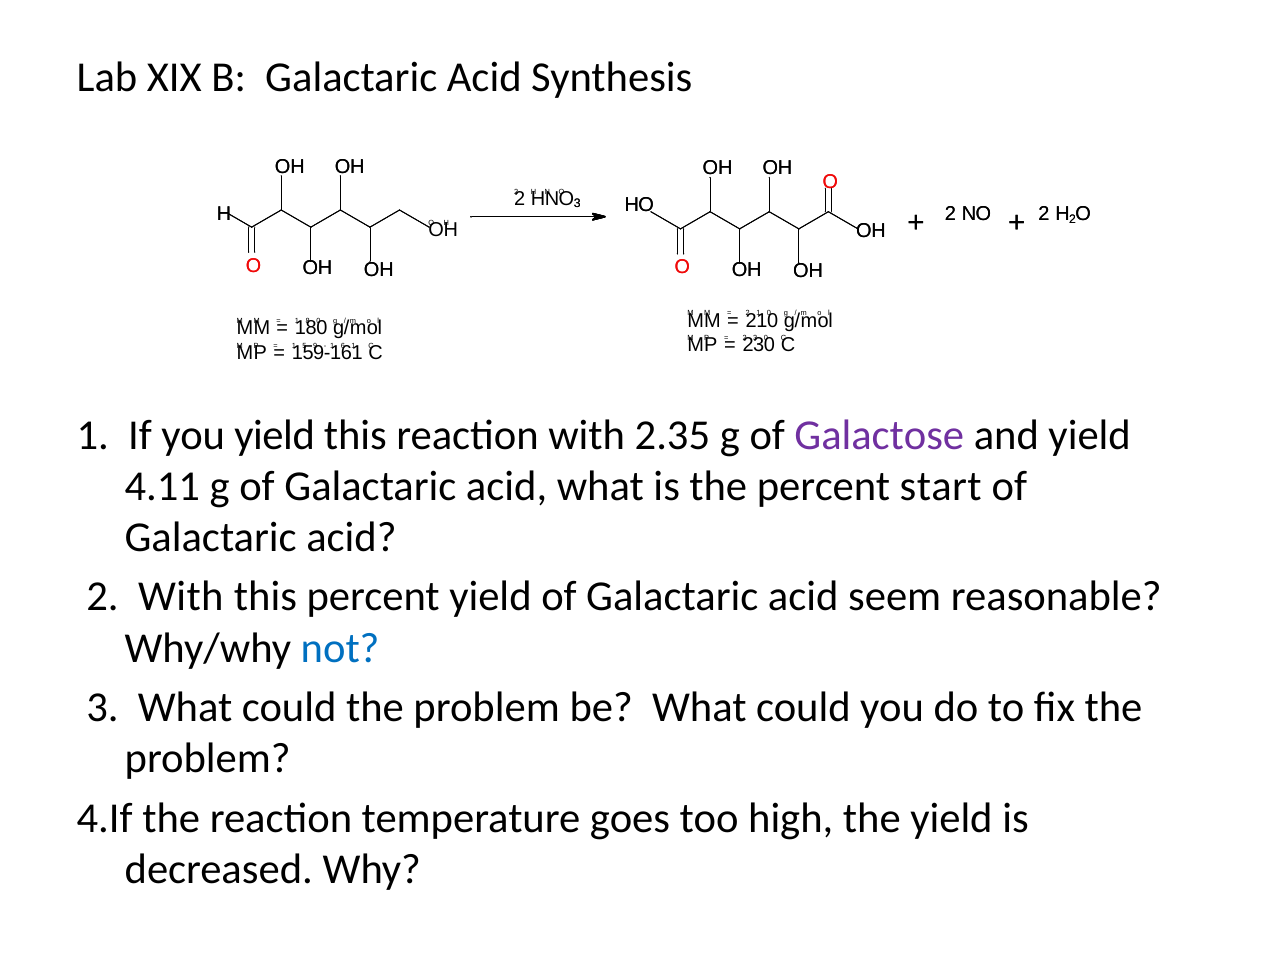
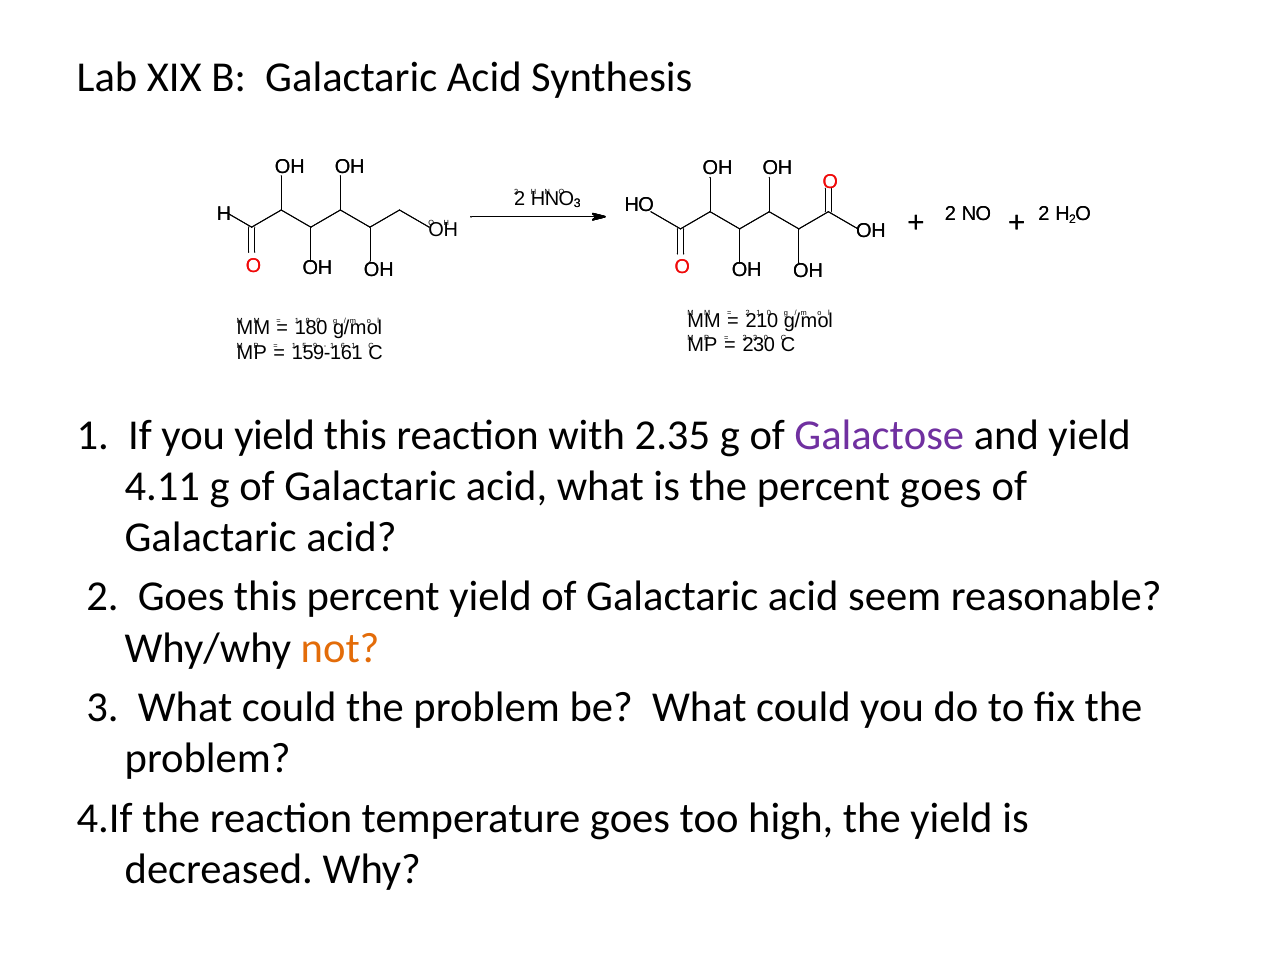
percent start: start -> goes
2 With: With -> Goes
not colour: blue -> orange
